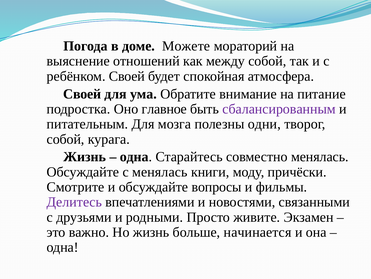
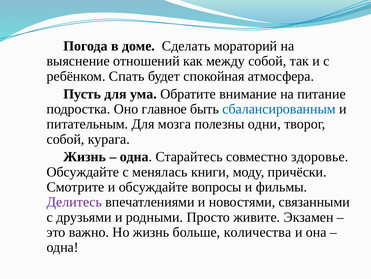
Можете: Можете -> Сделать
ребёнком Своей: Своей -> Спать
Своей at (82, 94): Своей -> Пусть
сбалансированным colour: purple -> blue
совместно менялась: менялась -> здоровье
начинается: начинается -> количества
